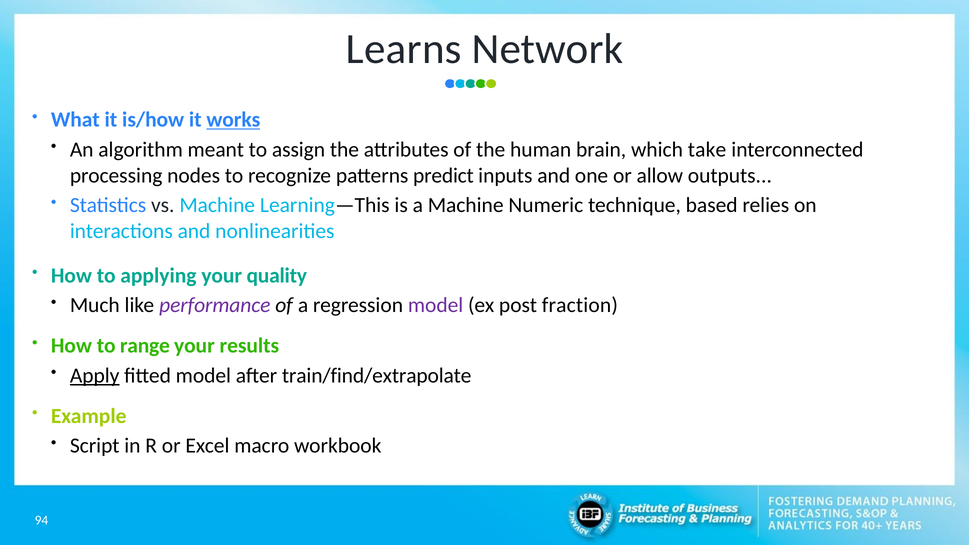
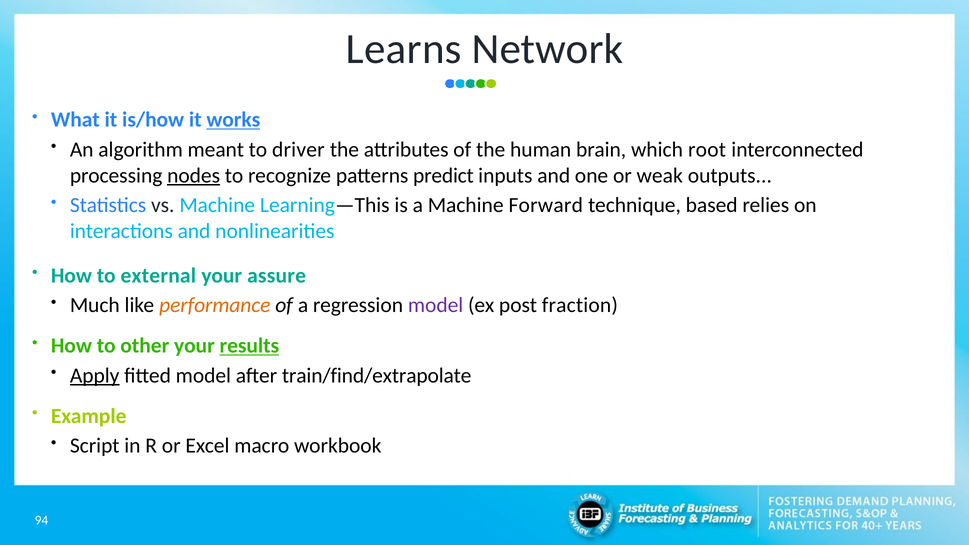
assign: assign -> driver
take: take -> root
nodes underline: none -> present
allow: allow -> weak
Numeric: Numeric -> Forward
applying: applying -> external
quality: quality -> assure
performance colour: purple -> orange
range: range -> other
results underline: none -> present
